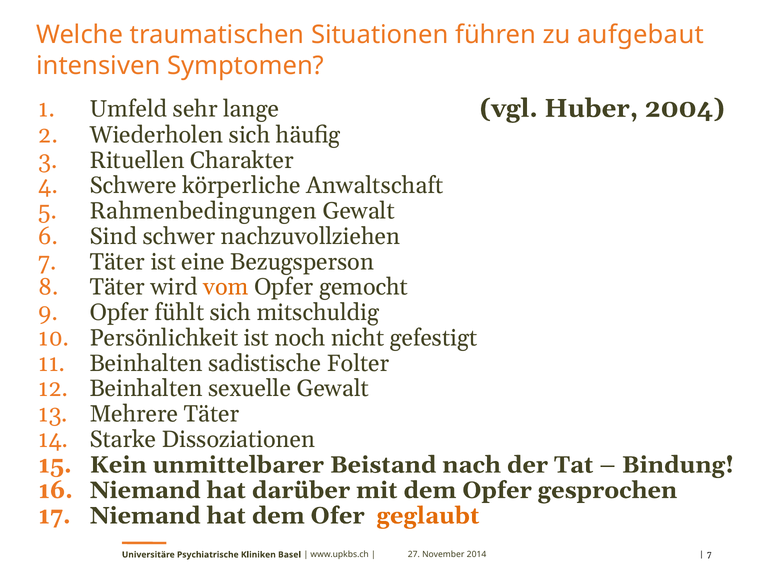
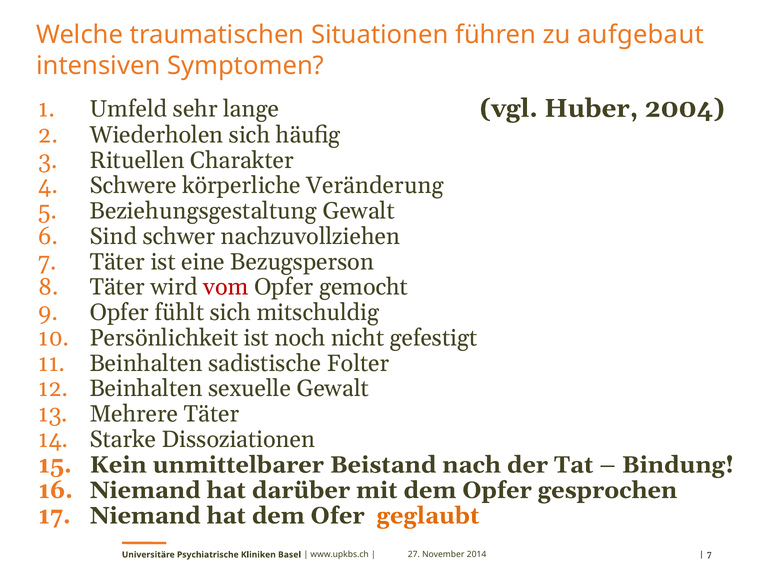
Anwaltschaft: Anwaltschaft -> Veränderung
Rahmenbedingungen: Rahmenbedingungen -> Beziehungsgestaltung
vom colour: orange -> red
